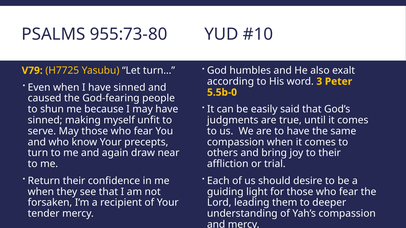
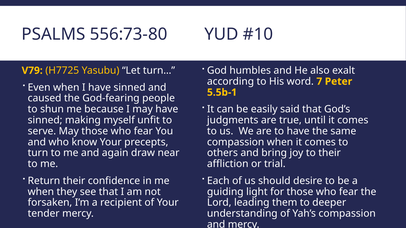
955:73-80: 955:73-80 -> 556:73-80
3: 3 -> 7
5.5b-0: 5.5b-0 -> 5.5b-1
